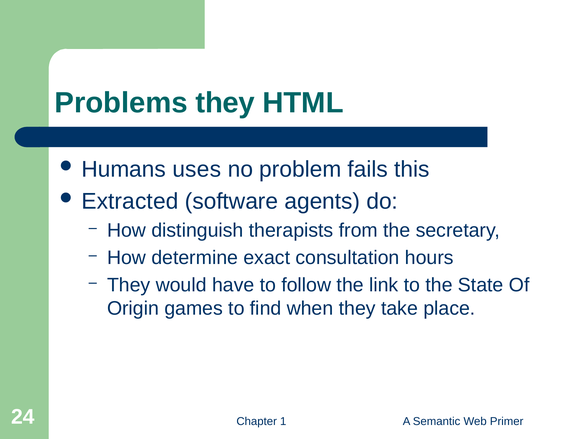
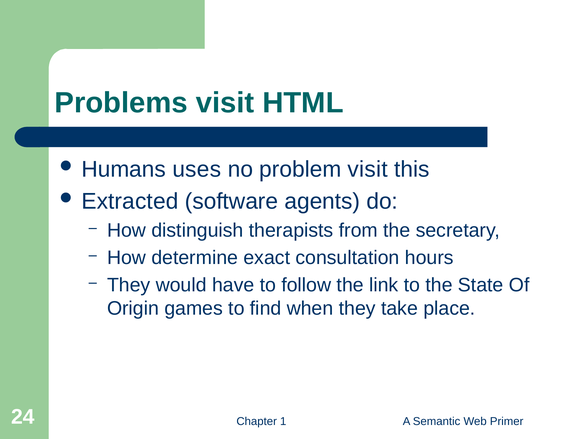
Problems they: they -> visit
problem fails: fails -> visit
